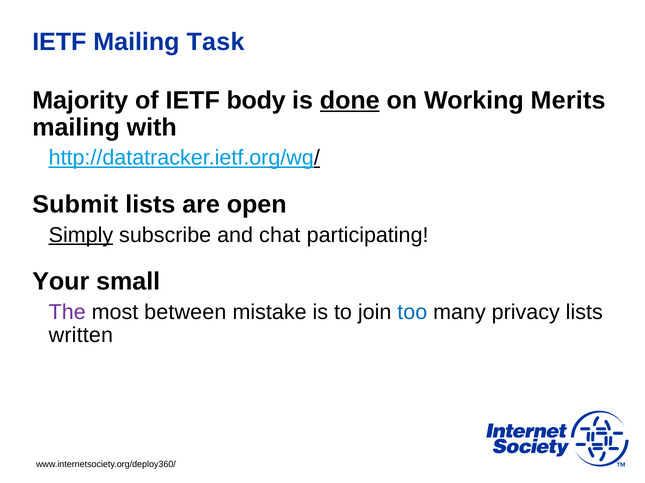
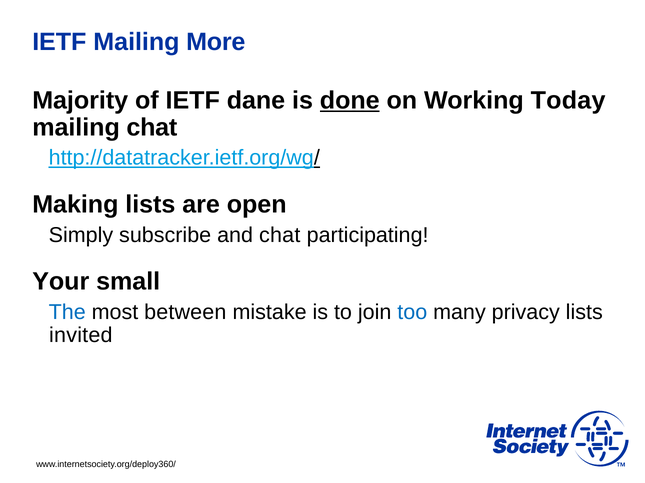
Task: Task -> More
body: body -> dane
Merits: Merits -> Today
mailing with: with -> chat
Submit: Submit -> Making
Simply underline: present -> none
The colour: purple -> blue
written: written -> invited
